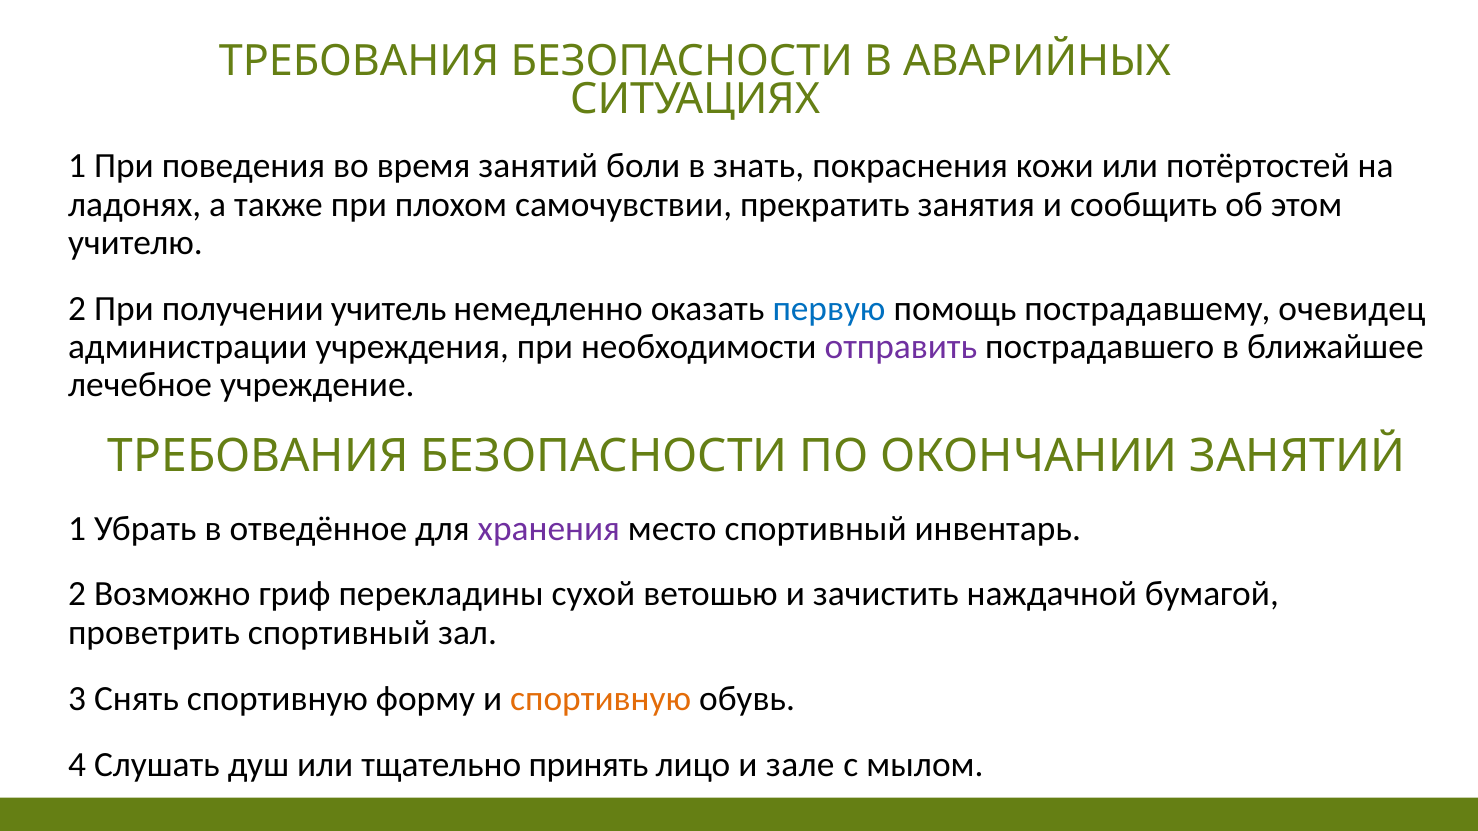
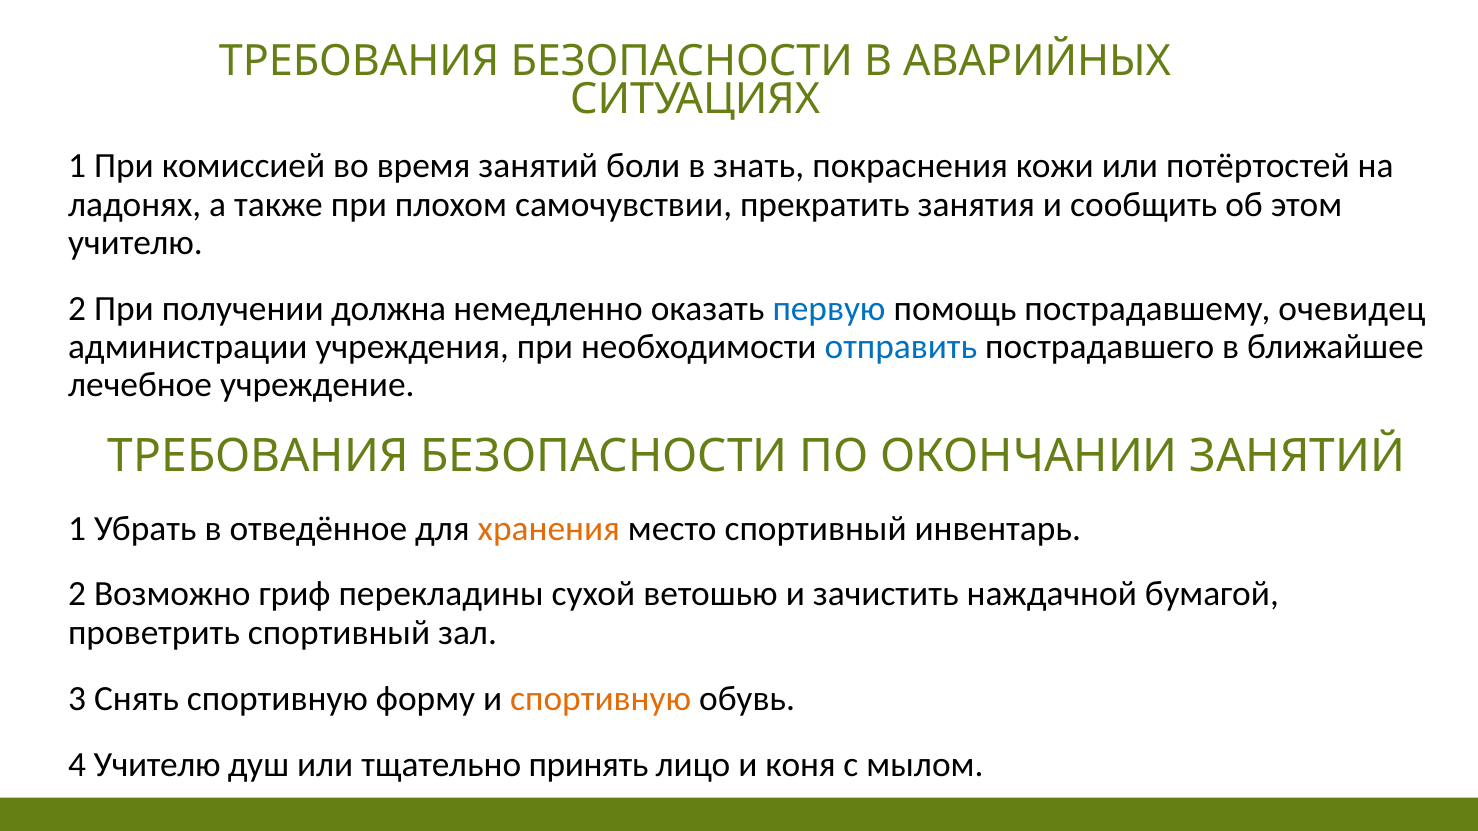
поведения: поведения -> комиссией
учитель: учитель -> должна
отправить colour: purple -> blue
хранения colour: purple -> orange
4 Слушать: Слушать -> Учителю
зале: зале -> коня
